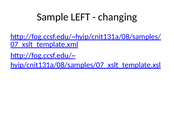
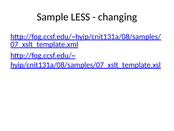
LEFT: LEFT -> LESS
